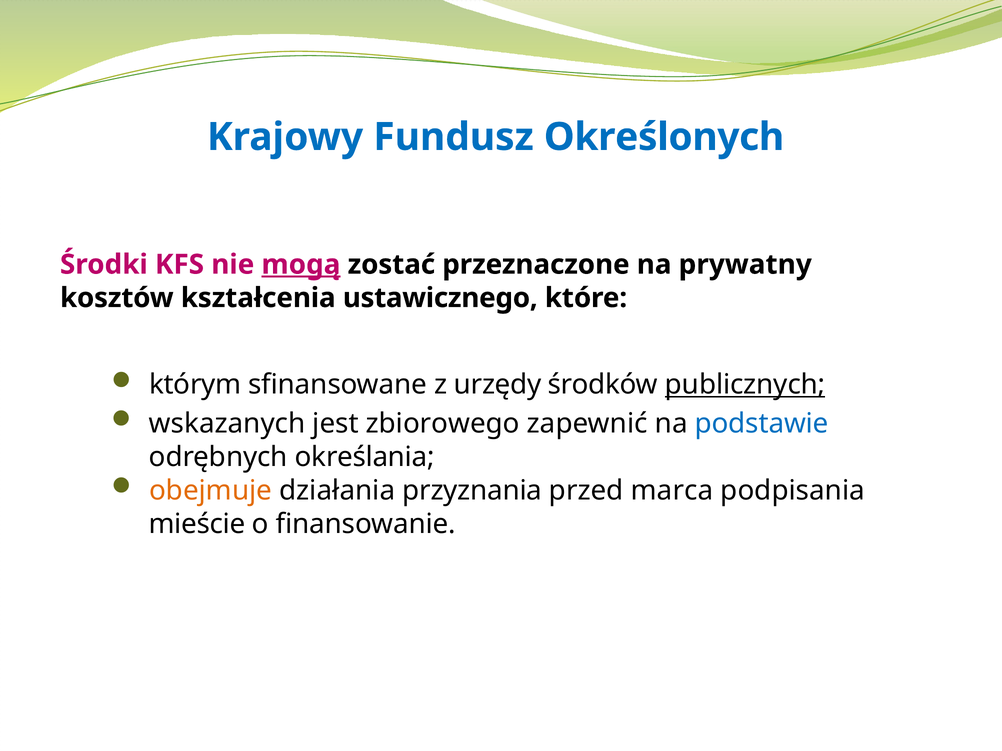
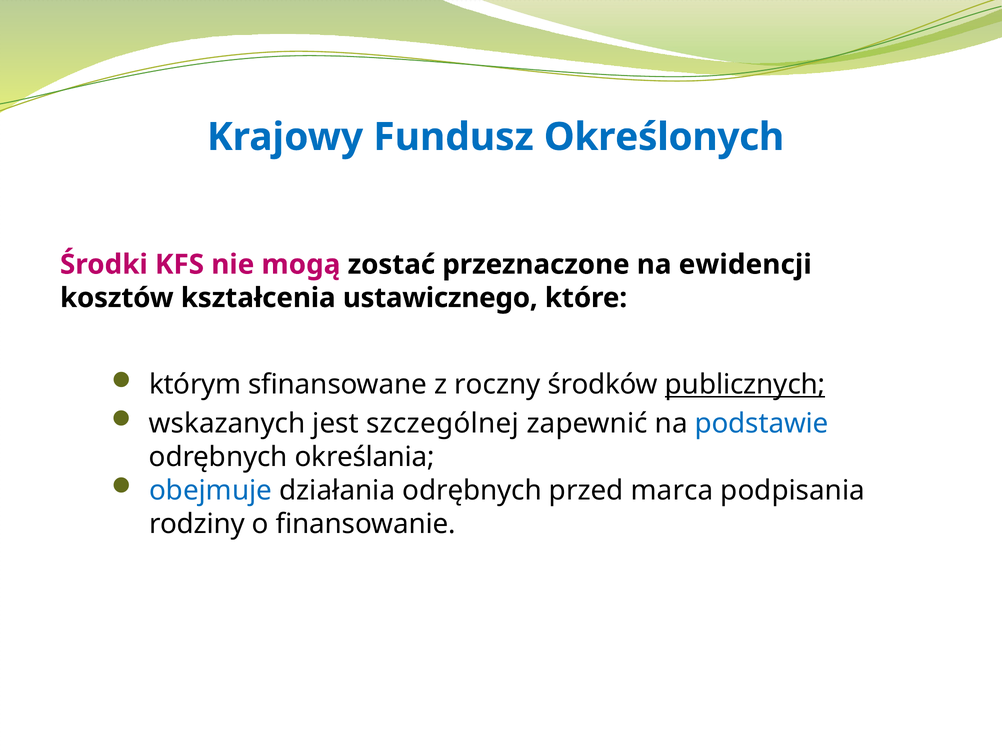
mogą underline: present -> none
prywatny: prywatny -> ewidencji
urzędy: urzędy -> roczny
zbiorowego: zbiorowego -> szczególnej
obejmuje colour: orange -> blue
działania przyznania: przyznania -> odrębnych
mieście: mieście -> rodziny
